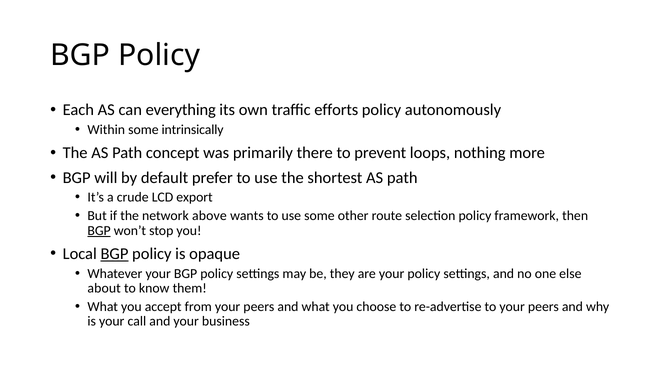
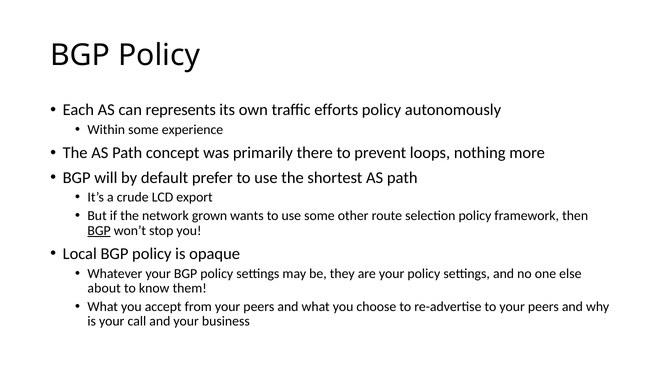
everything: everything -> represents
intrinsically: intrinsically -> experience
above: above -> grown
BGP at (114, 254) underline: present -> none
